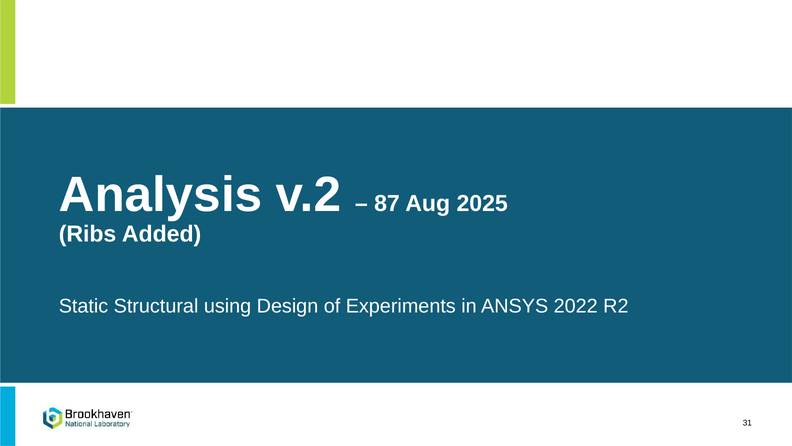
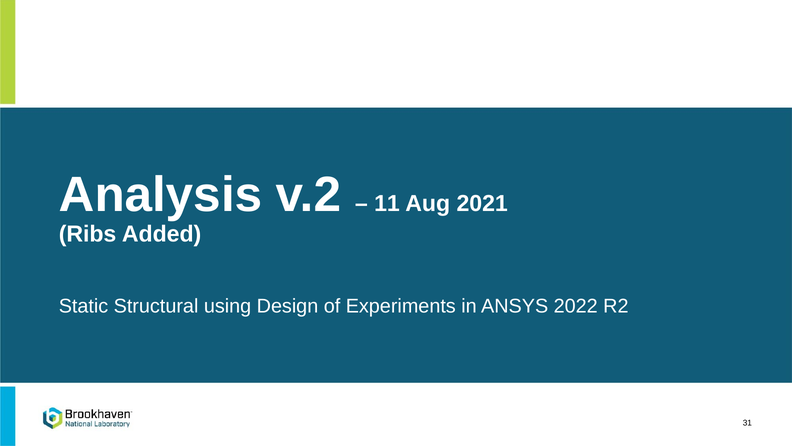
87: 87 -> 11
2025: 2025 -> 2021
